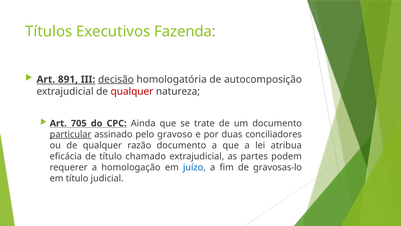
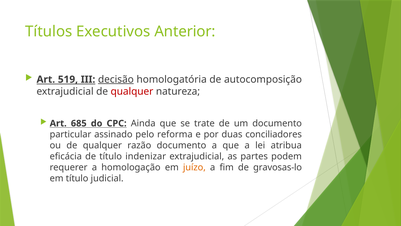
Fazenda: Fazenda -> Anterior
891: 891 -> 519
705: 705 -> 685
particular underline: present -> none
gravoso: gravoso -> reforma
chamado: chamado -> indenizar
juízo colour: blue -> orange
